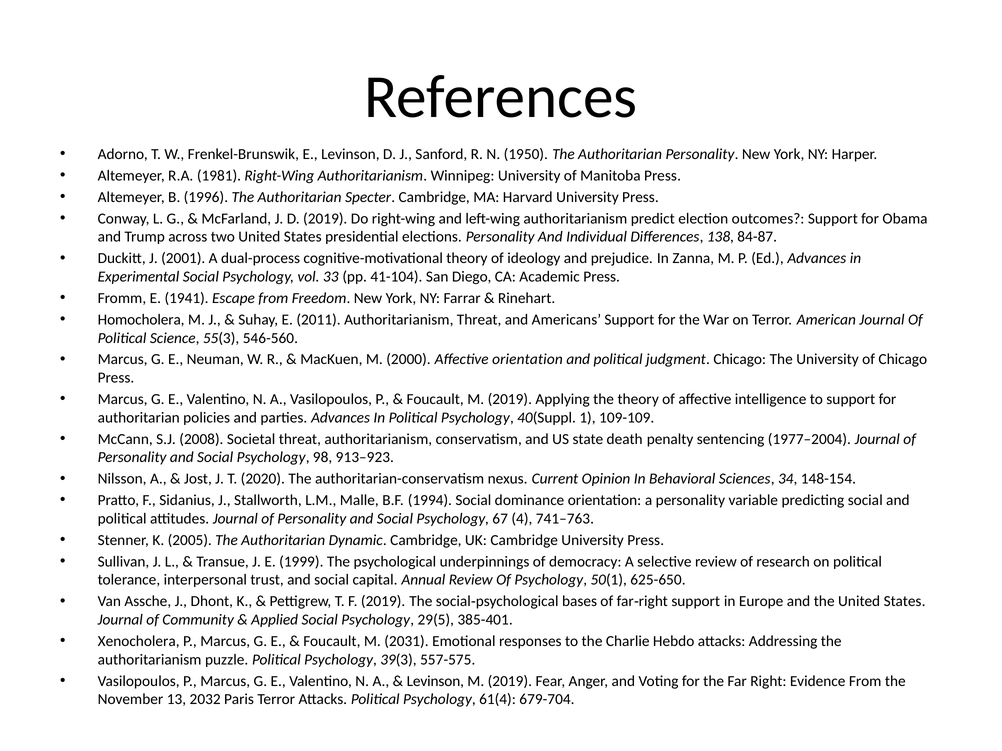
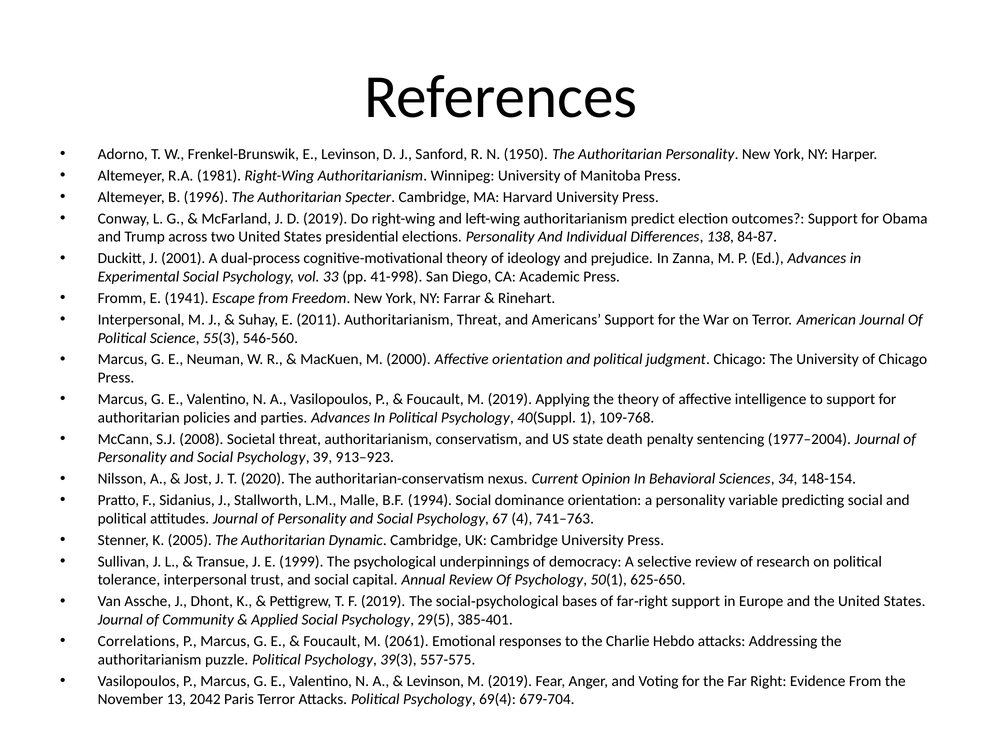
41-104: 41-104 -> 41-998
Homocholera at (141, 320): Homocholera -> Interpersonal
109-109: 109-109 -> 109-768
98: 98 -> 39
Xenocholera: Xenocholera -> Correlations
2031: 2031 -> 2061
2032: 2032 -> 2042
61(4: 61(4 -> 69(4
